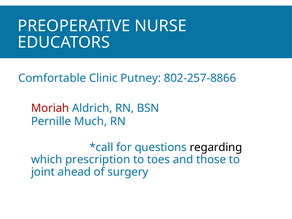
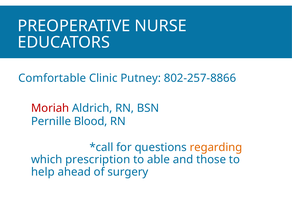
Much: Much -> Blood
regarding colour: black -> orange
toes: toes -> able
joint: joint -> help
